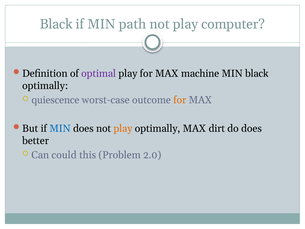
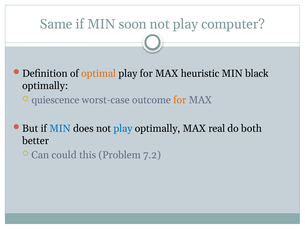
Black at (56, 24): Black -> Same
path: path -> soon
optimal colour: purple -> orange
machine: machine -> heuristic
play at (123, 128) colour: orange -> blue
dirt: dirt -> real
do does: does -> both
2.0: 2.0 -> 7.2
